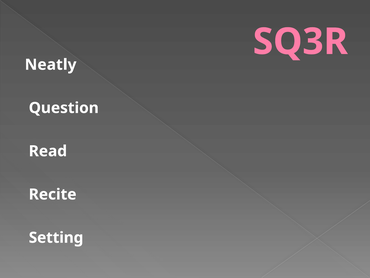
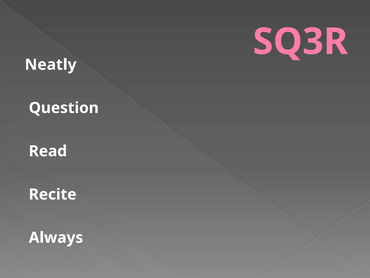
Setting: Setting -> Always
